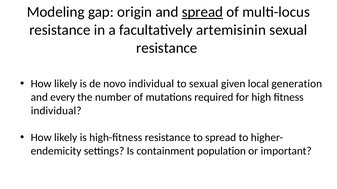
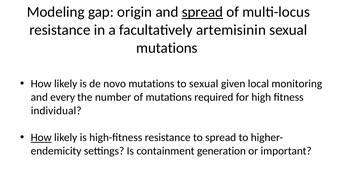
resistance at (167, 48): resistance -> mutations
novo individual: individual -> mutations
generation: generation -> monitoring
How at (41, 138) underline: none -> present
population: population -> generation
